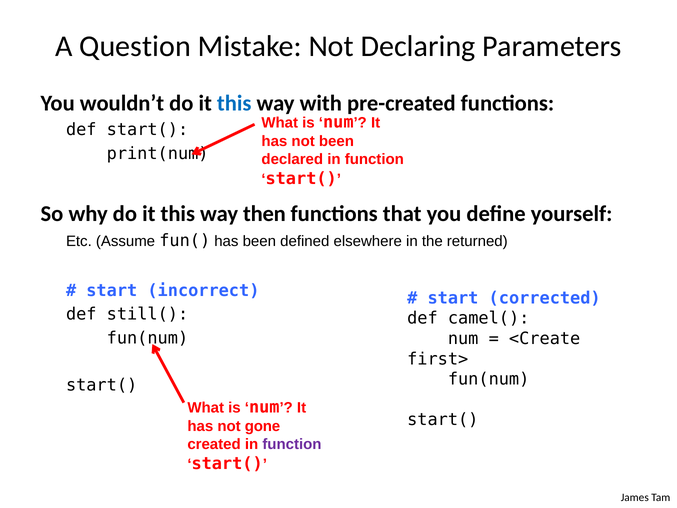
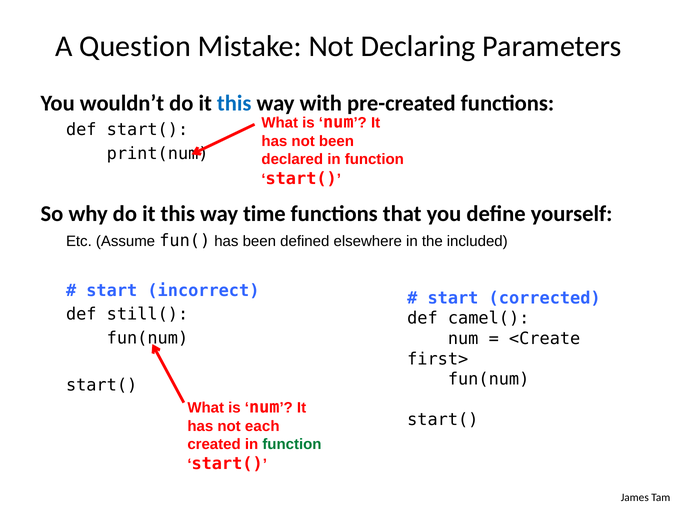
then: then -> time
returned: returned -> included
gone: gone -> each
function at (292, 444) colour: purple -> green
